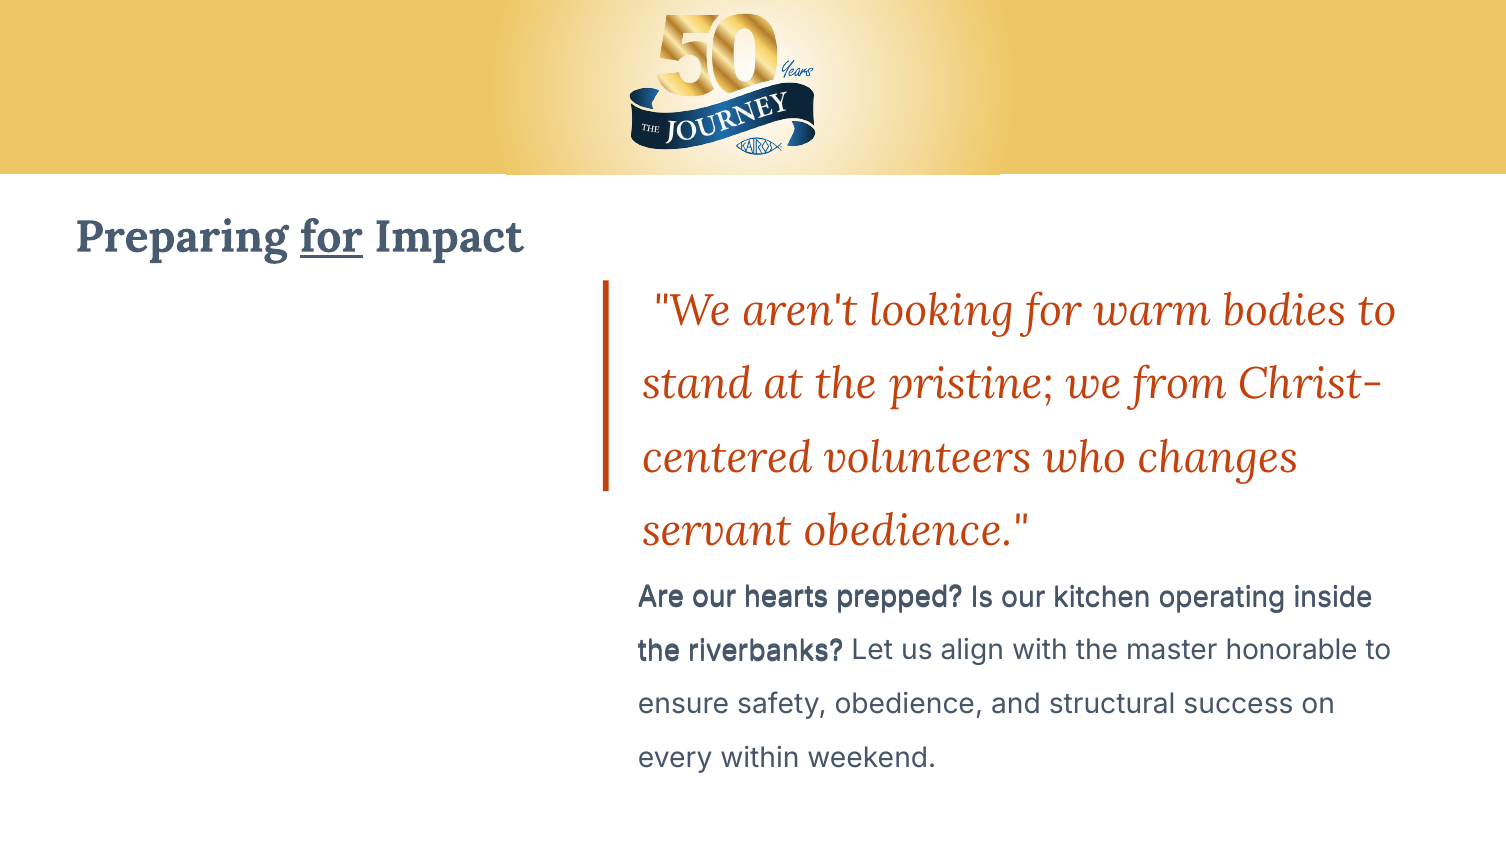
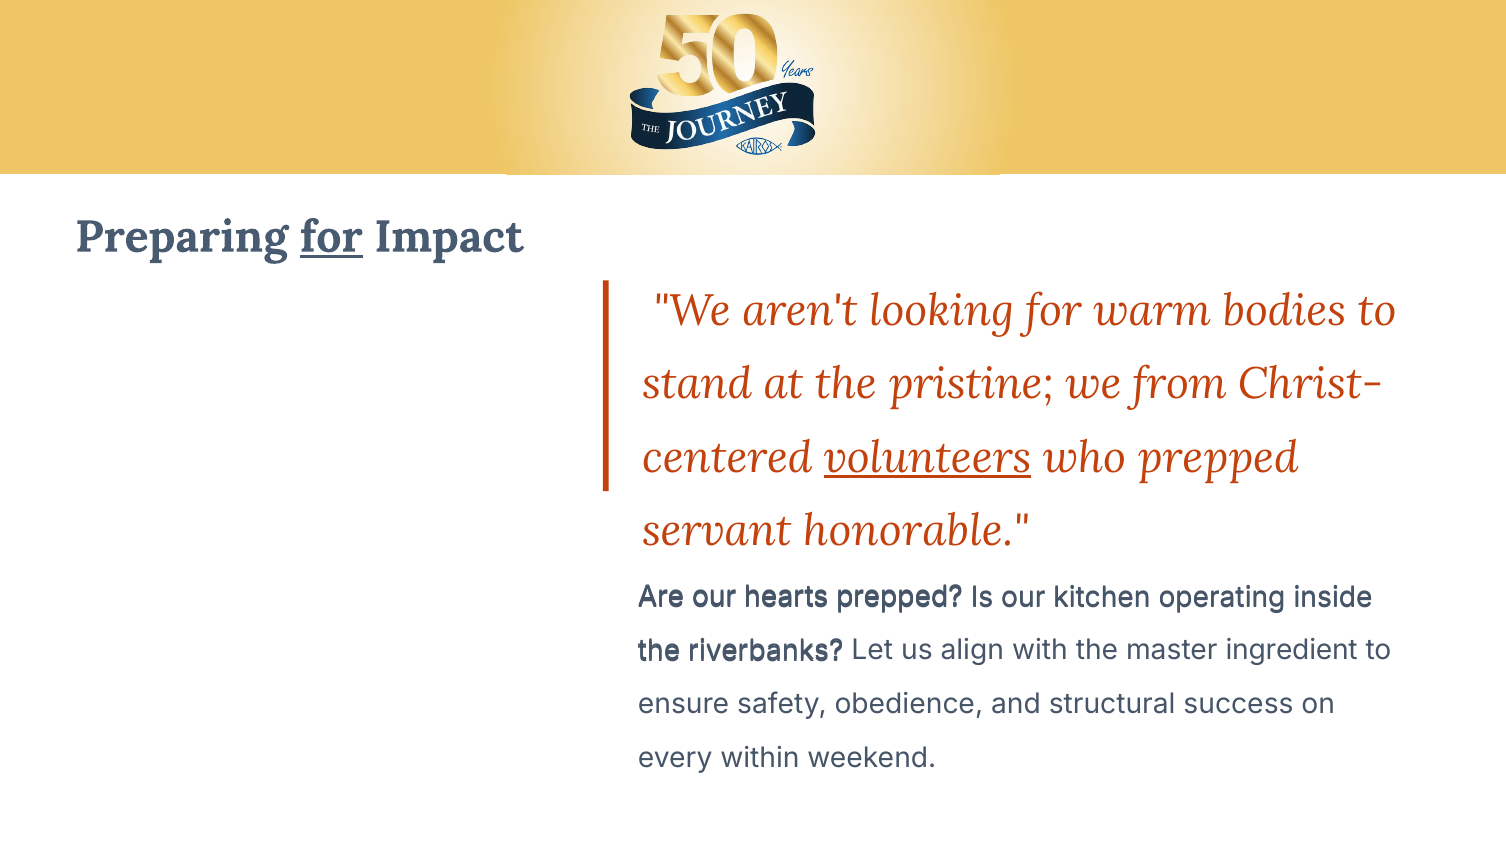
volunteers underline: none -> present
who changes: changes -> prepped
servant obedience: obedience -> honorable
honorable: honorable -> ingredient
